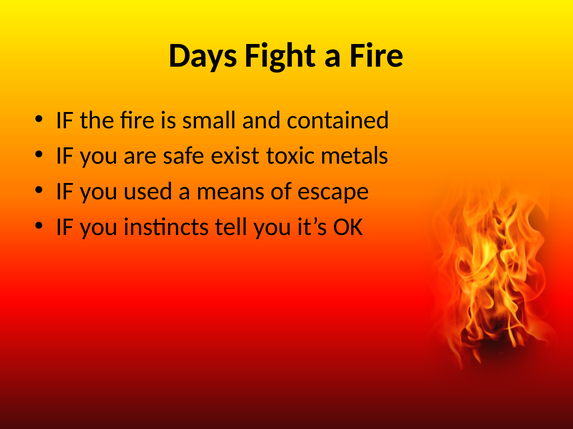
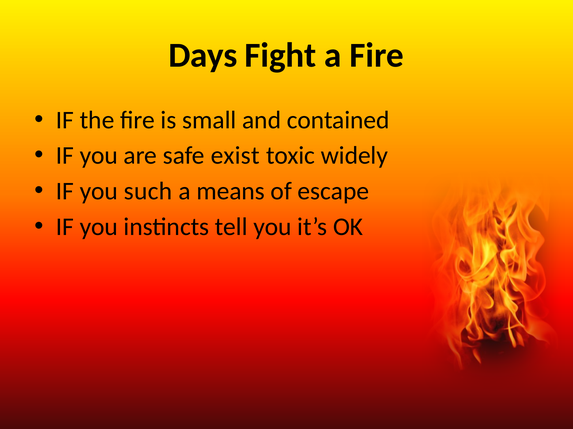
metals: metals -> widely
used: used -> such
